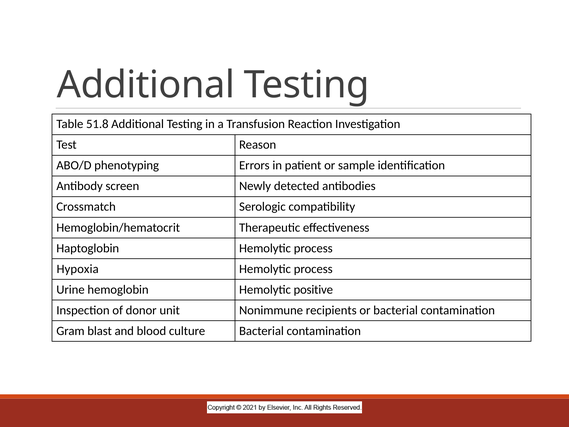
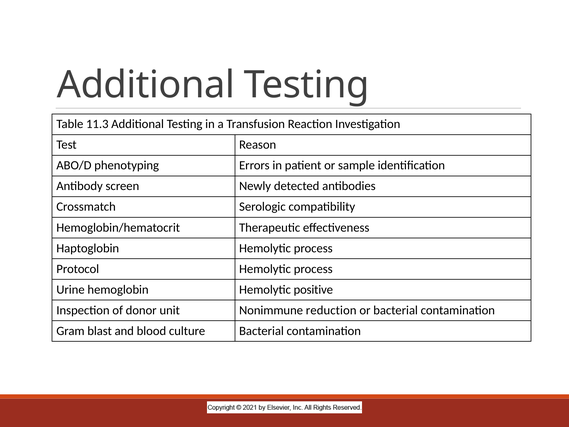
51.8: 51.8 -> 11.3
Hypoxia: Hypoxia -> Protocol
recipients: recipients -> reduction
